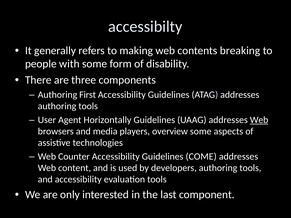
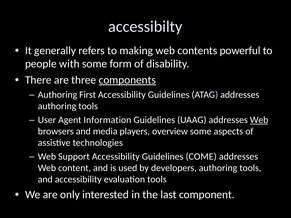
breaking: breaking -> powerful
components underline: none -> present
Horizontally: Horizontally -> Information
Counter: Counter -> Support
